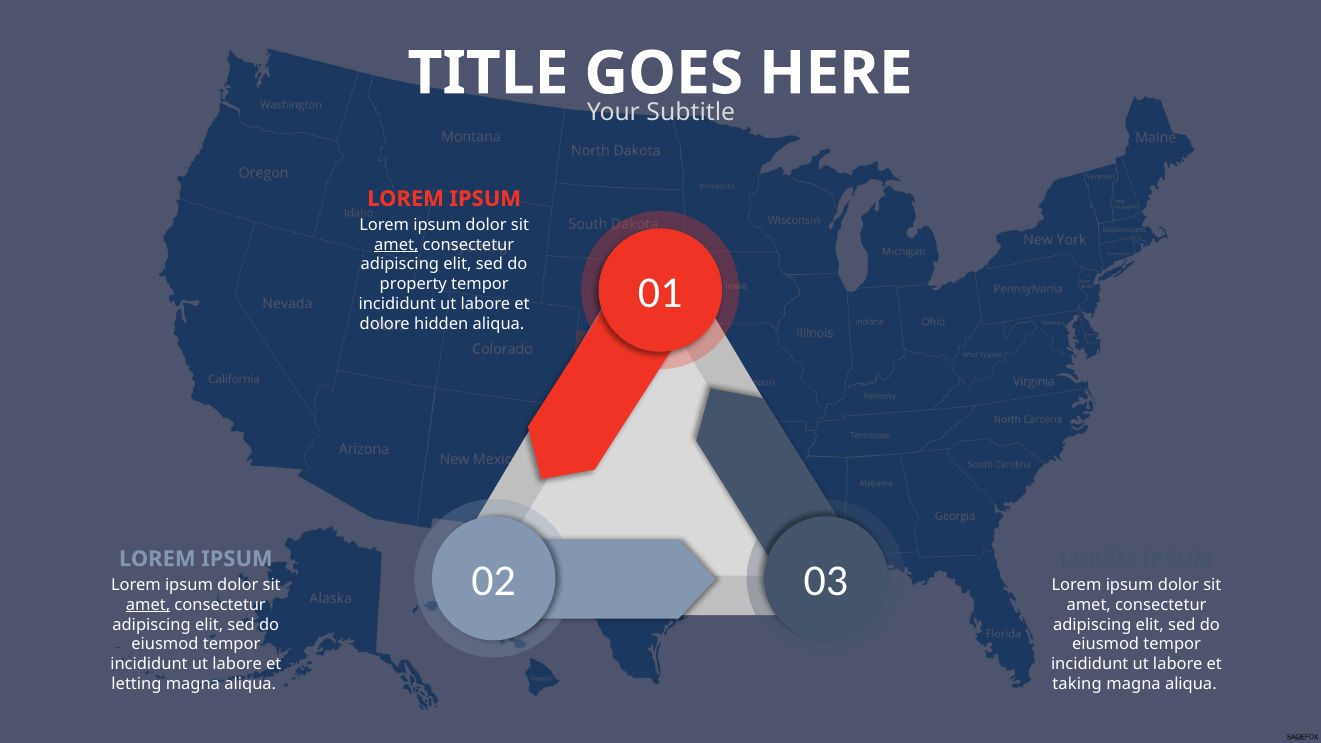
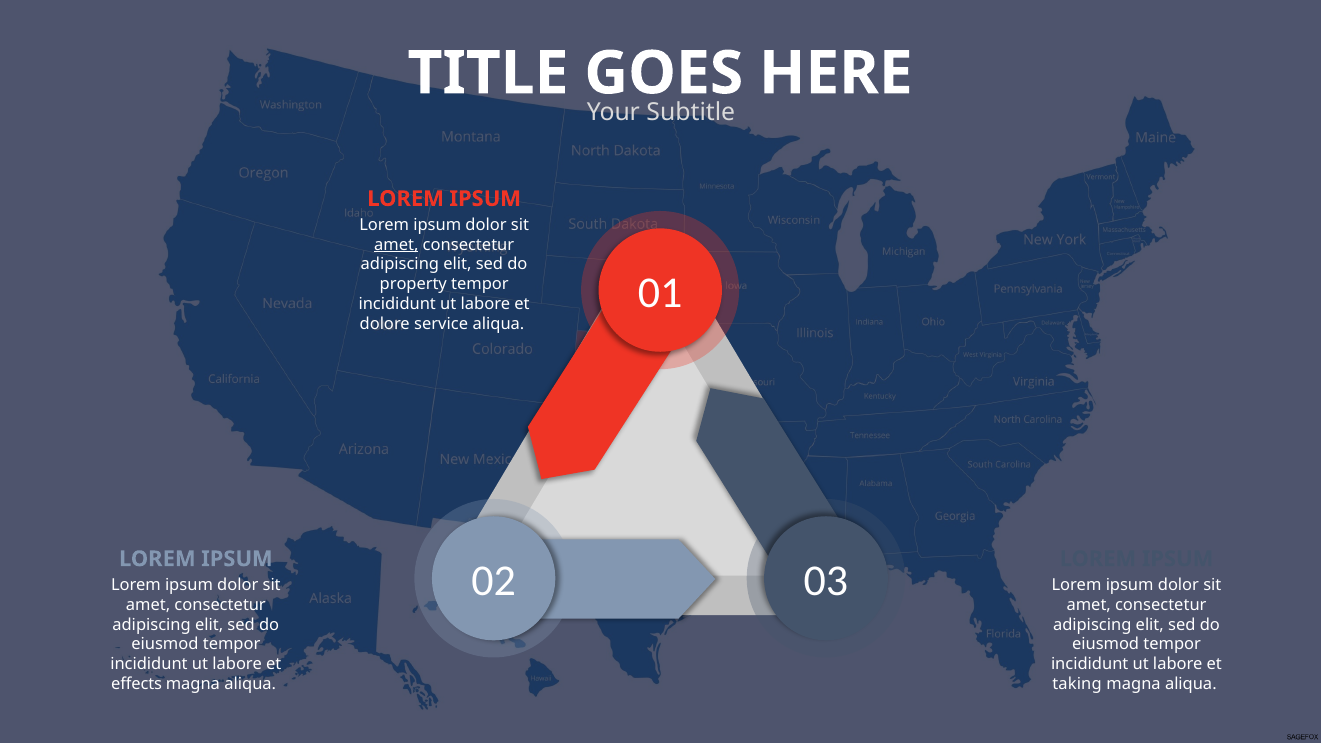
hidden: hidden -> service
amet at (148, 605) underline: present -> none
letting: letting -> effects
